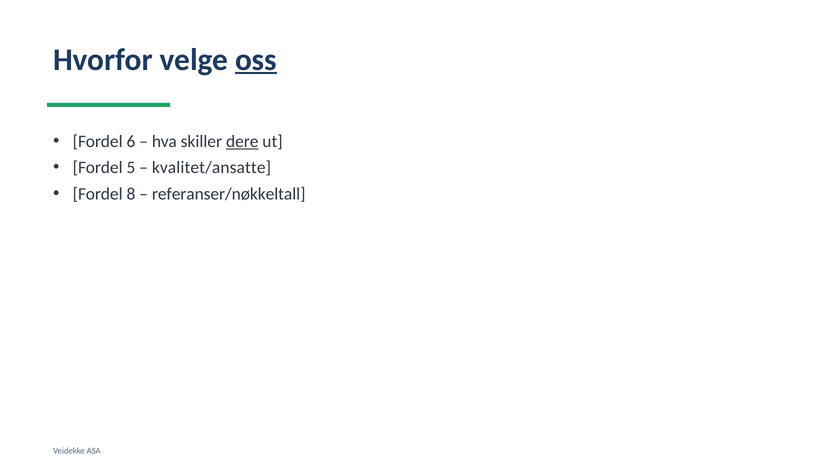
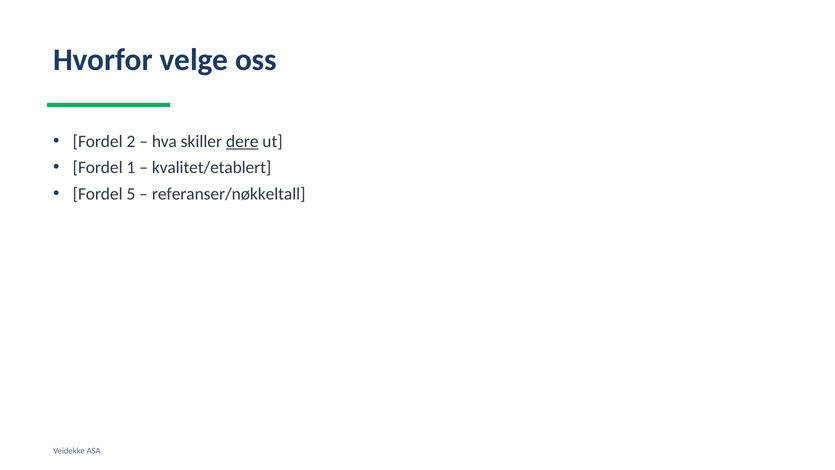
oss underline: present -> none
6: 6 -> 2
5: 5 -> 1
kvalitet/ansatte: kvalitet/ansatte -> kvalitet/etablert
8: 8 -> 5
